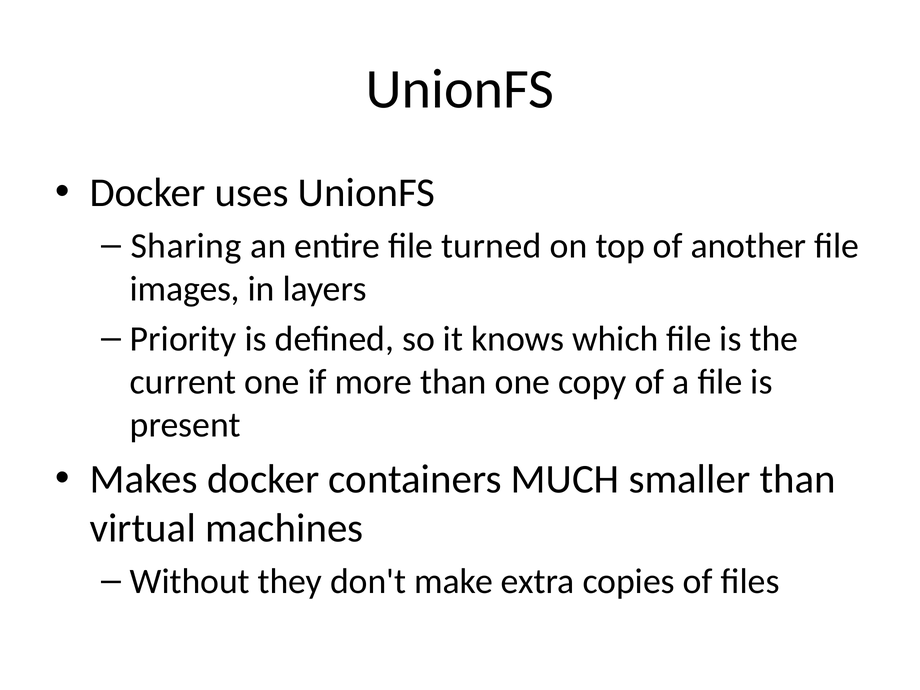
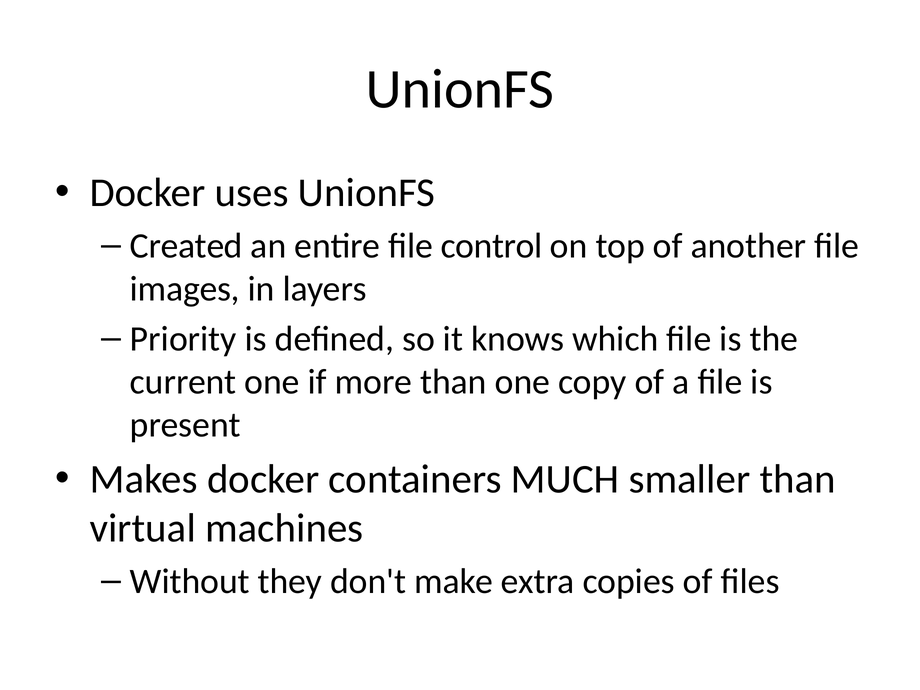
Sharing: Sharing -> Created
turned: turned -> control
